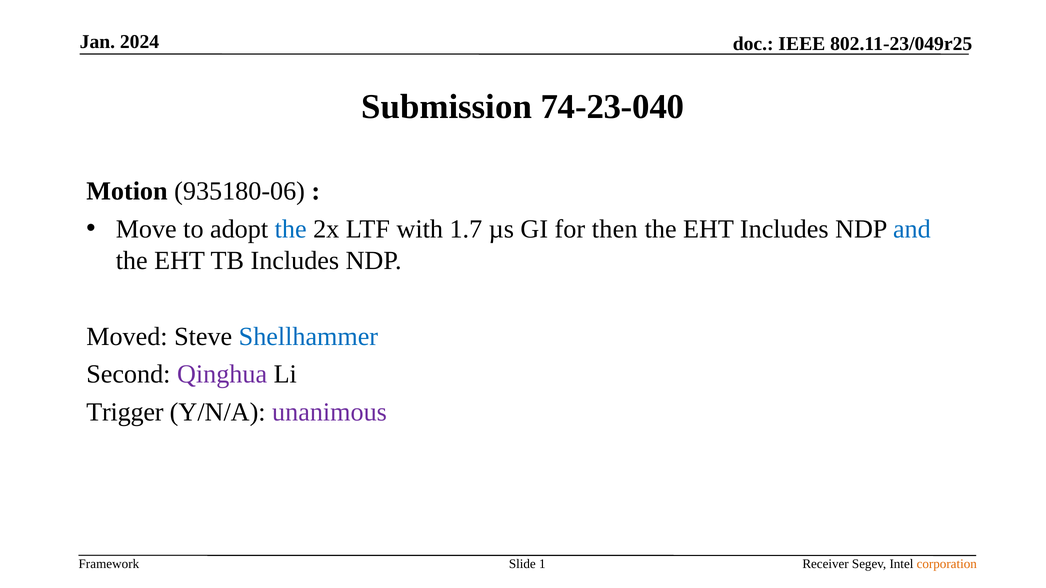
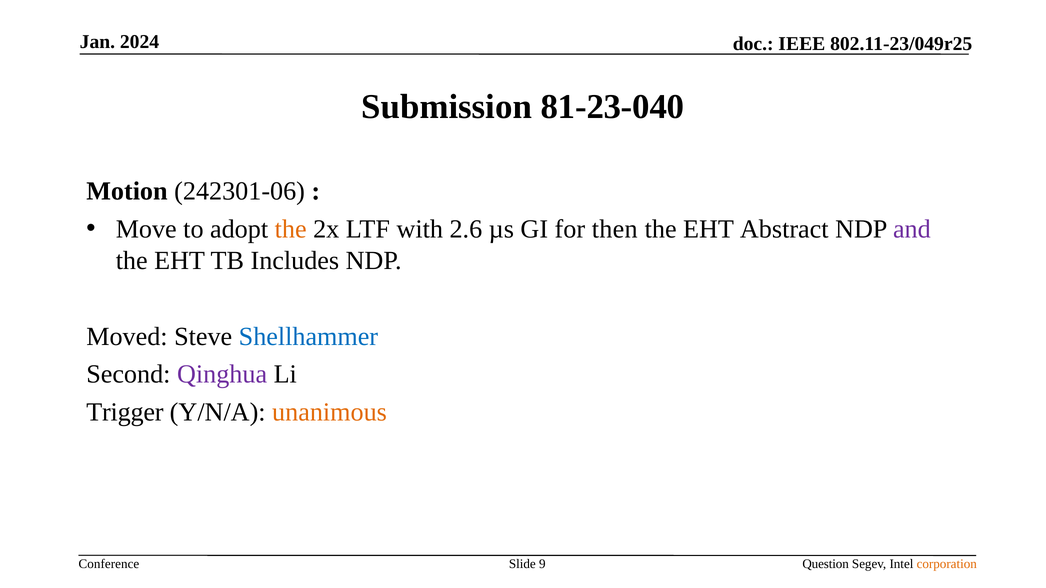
74-23-040: 74-23-040 -> 81-23-040
935180-06: 935180-06 -> 242301-06
the at (291, 229) colour: blue -> orange
1.7: 1.7 -> 2.6
EHT Includes: Includes -> Abstract
and colour: blue -> purple
unanimous colour: purple -> orange
Framework: Framework -> Conference
1: 1 -> 9
Receiver: Receiver -> Question
